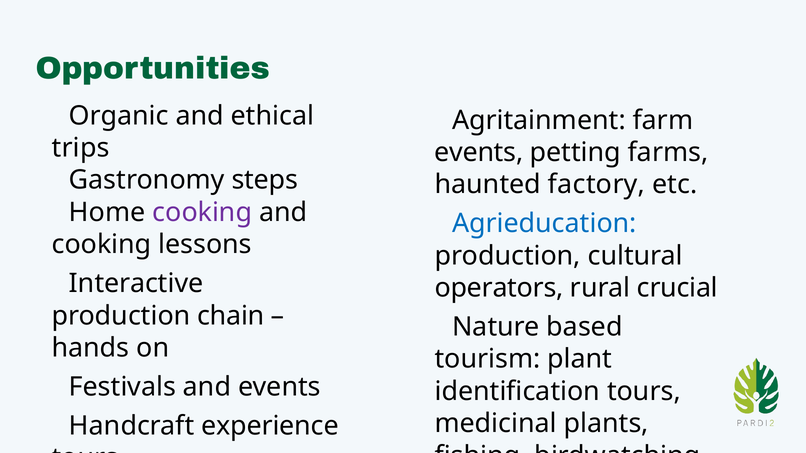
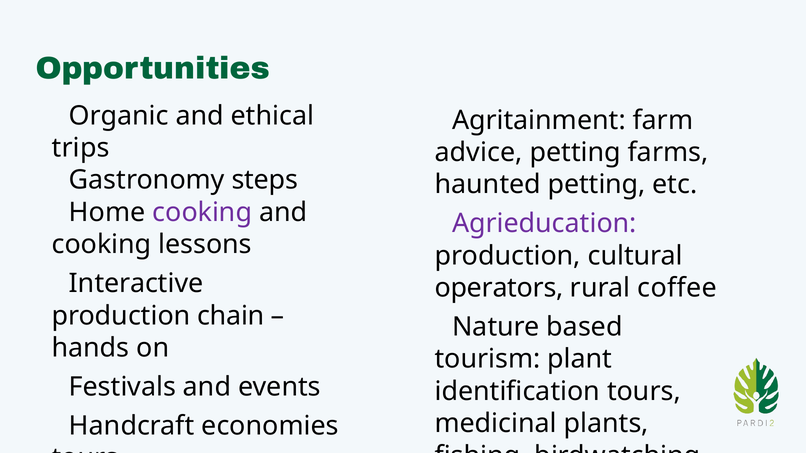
events at (479, 153): events -> advice
haunted factory: factory -> petting
Agrieducation colour: blue -> purple
crucial: crucial -> coffee
experience: experience -> economies
